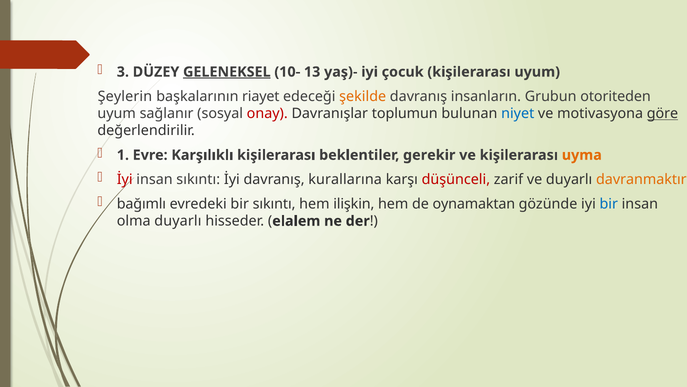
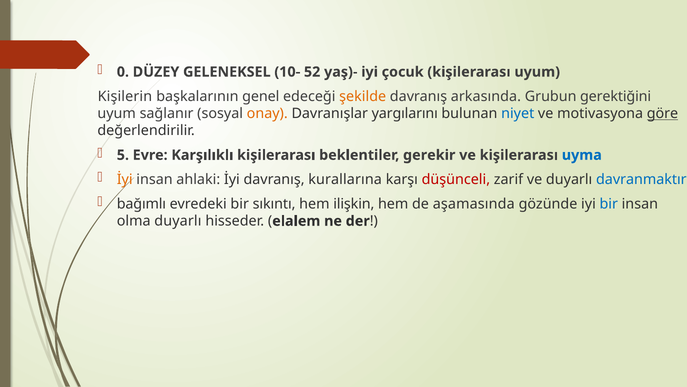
3: 3 -> 0
GELENEKSEL underline: present -> none
13: 13 -> 52
Şeylerin: Şeylerin -> Kişilerin
riayet: riayet -> genel
insanların: insanların -> arkasında
otoriteden: otoriteden -> gerektiğini
onay colour: red -> orange
toplumun: toplumun -> yargılarını
1: 1 -> 5
uyma colour: orange -> blue
İyi at (125, 179) colour: red -> orange
insan sıkıntı: sıkıntı -> ahlaki
davranmaktır colour: orange -> blue
oynamaktan: oynamaktan -> aşamasında
